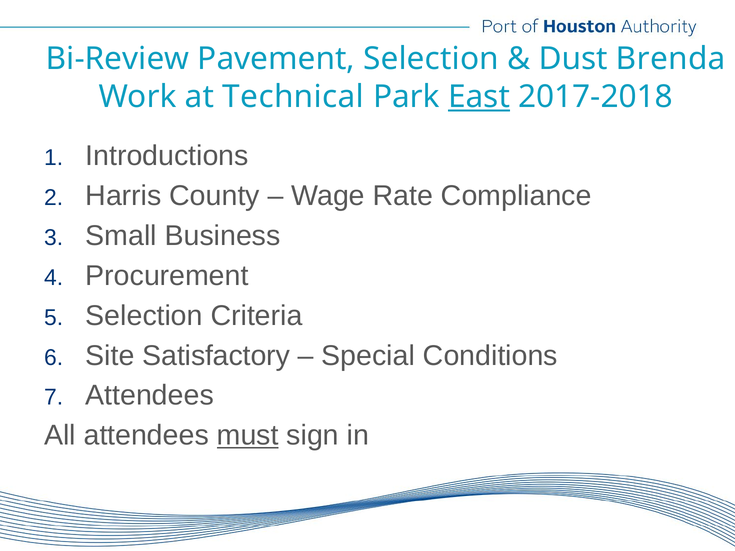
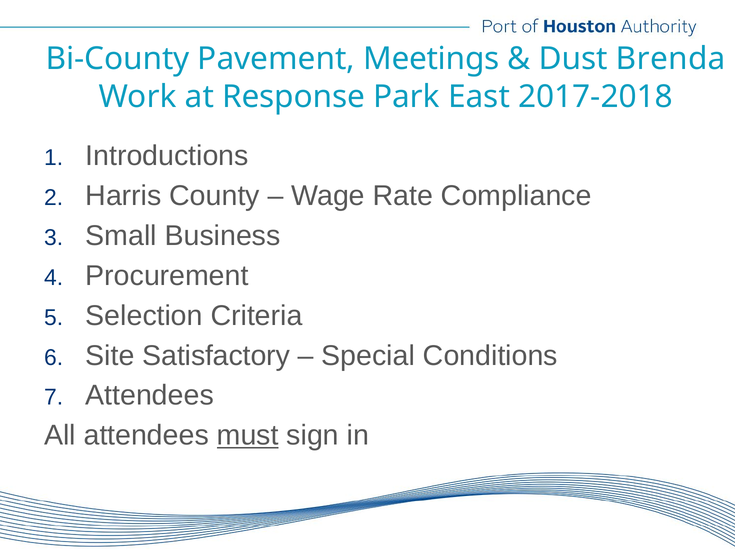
Bi-Review: Bi-Review -> Bi-County
Pavement Selection: Selection -> Meetings
Technical: Technical -> Response
East underline: present -> none
